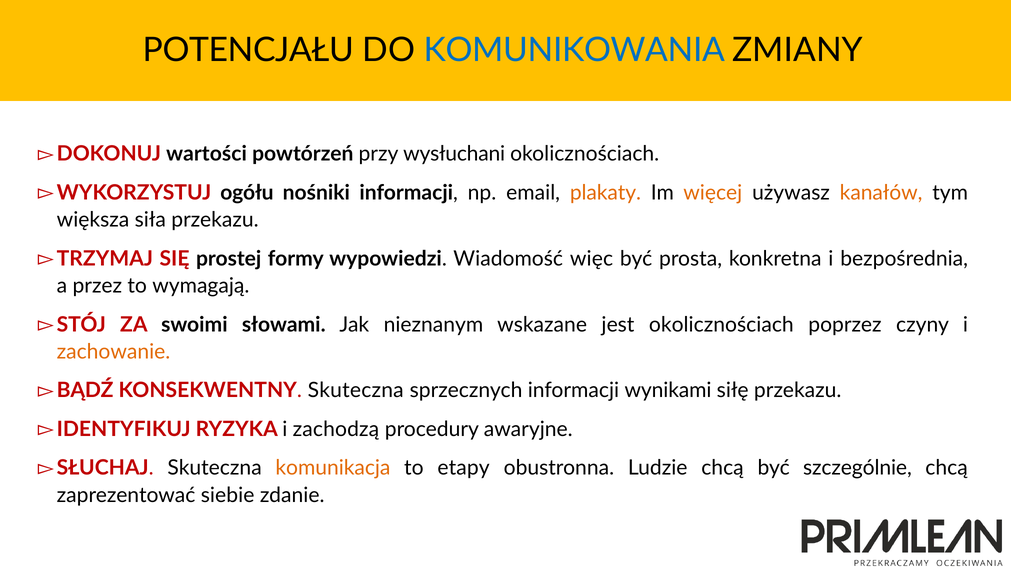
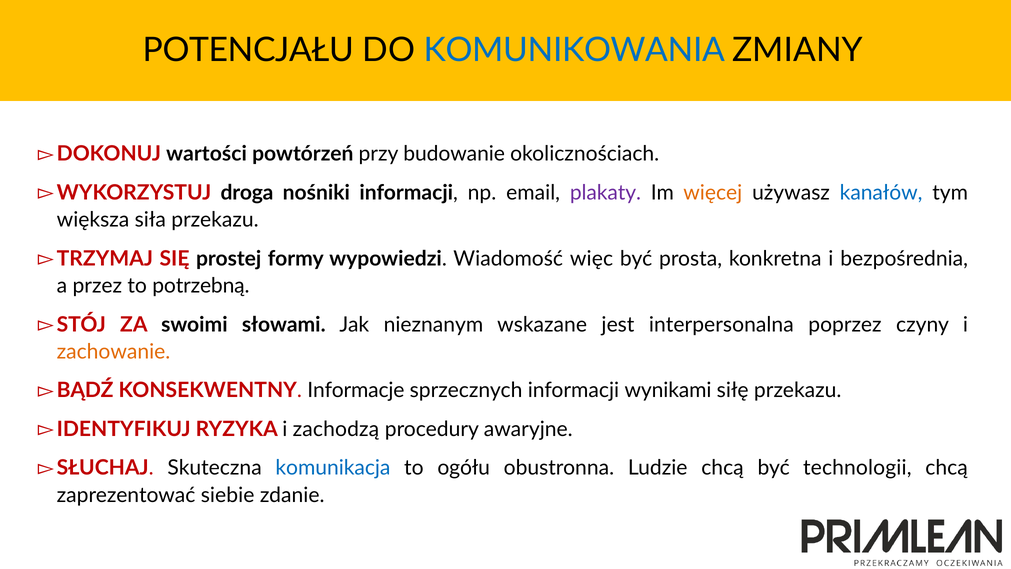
wysłuchani: wysłuchani -> budowanie
ogółu: ogółu -> droga
plakaty colour: orange -> purple
kanałów colour: orange -> blue
wymagają: wymagają -> potrzebną
jest okolicznościach: okolicznościach -> interpersonalna
KONSEKWENTNY Skuteczna: Skuteczna -> Informacje
komunikacja colour: orange -> blue
etapy: etapy -> ogółu
szczególnie: szczególnie -> technologii
